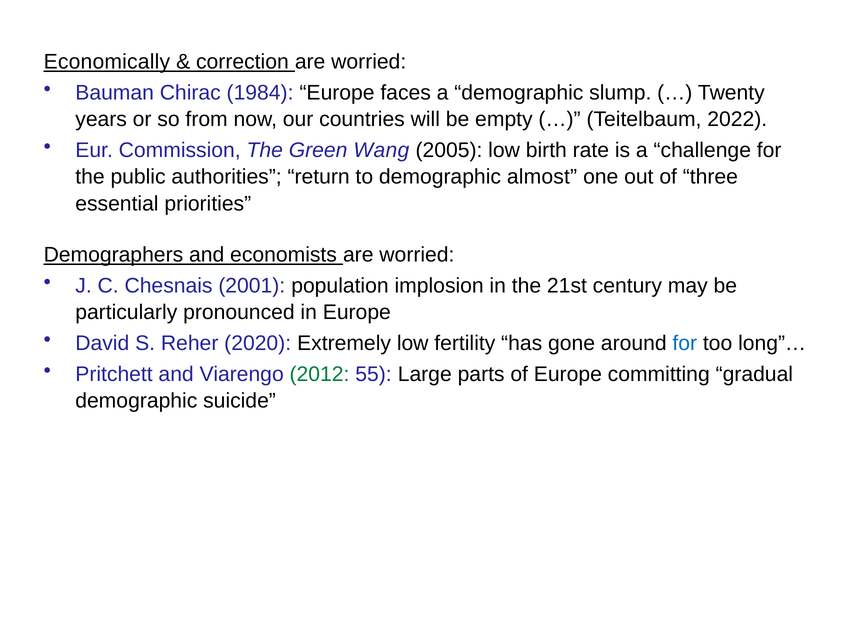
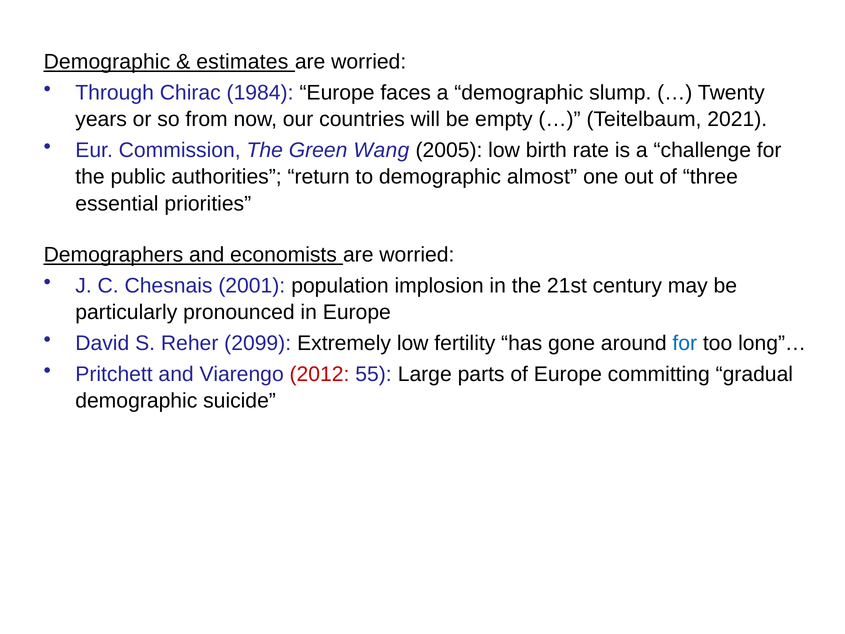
Economically at (107, 62): Economically -> Demographic
correction: correction -> estimates
Bauman: Bauman -> Through
2022: 2022 -> 2021
2020: 2020 -> 2099
2012 colour: green -> red
